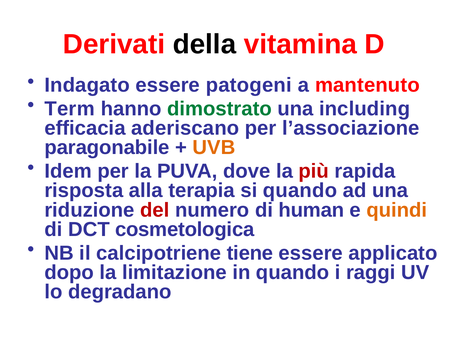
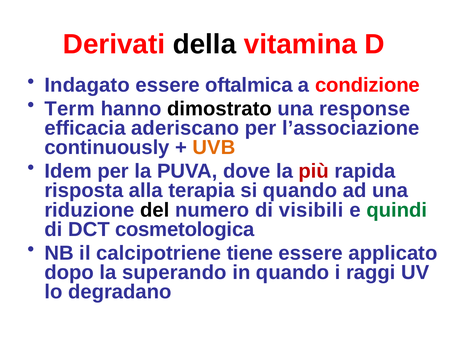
patogeni: patogeni -> oftalmica
mantenuto: mantenuto -> condizione
dimostrato colour: green -> black
including: including -> response
paragonabile: paragonabile -> continuously
del colour: red -> black
human: human -> visibili
quindi colour: orange -> green
limitazione: limitazione -> superando
